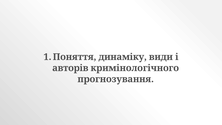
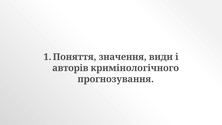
динаміку: динаміку -> значення
